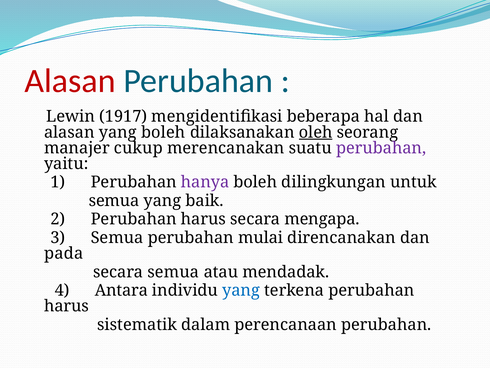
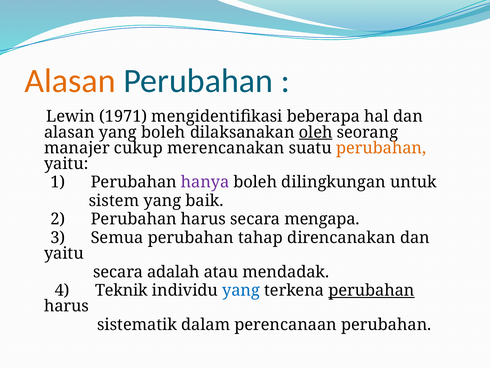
Alasan at (70, 81) colour: red -> orange
1917: 1917 -> 1971
perubahan at (381, 148) colour: purple -> orange
semua at (114, 200): semua -> sistem
mulai: mulai -> tahap
pada at (64, 253): pada -> yaitu
secara semua: semua -> adalah
Antara: Antara -> Teknik
perubahan at (371, 290) underline: none -> present
